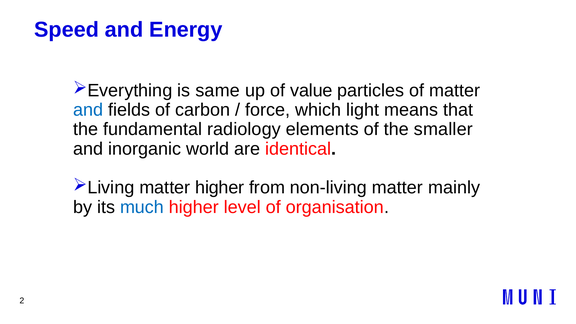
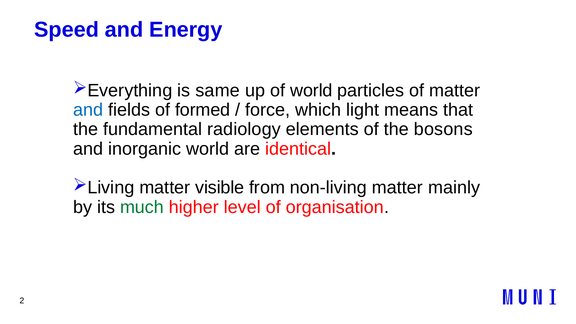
of value: value -> world
carbon: carbon -> formed
smaller: smaller -> bosons
matter higher: higher -> visible
much colour: blue -> green
